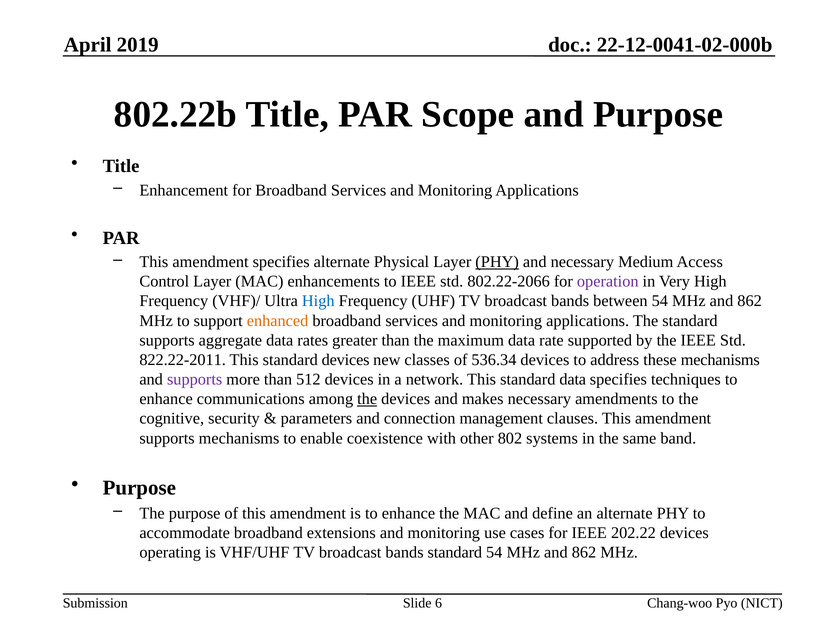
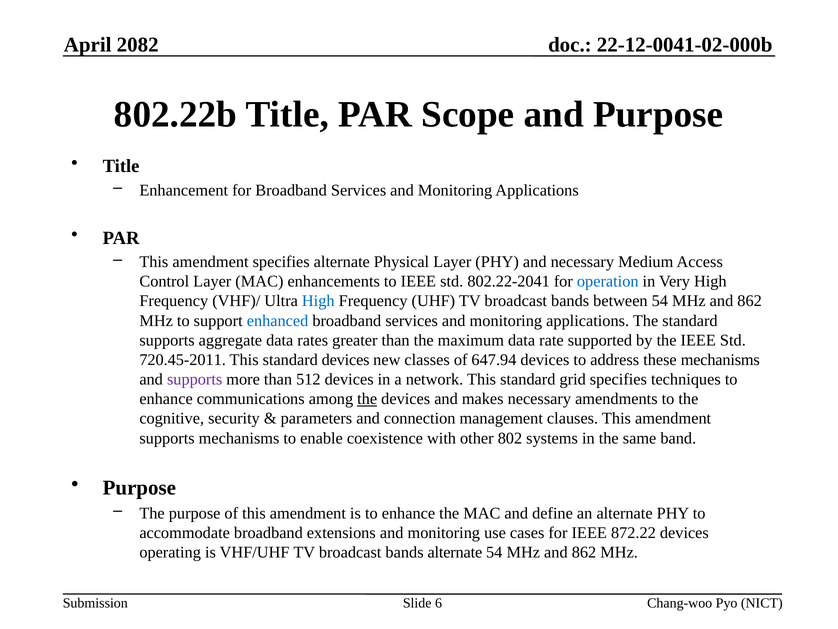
2019: 2019 -> 2082
PHY at (497, 262) underline: present -> none
802.22-2066: 802.22-2066 -> 802.22-2041
operation colour: purple -> blue
enhanced colour: orange -> blue
822.22-2011: 822.22-2011 -> 720.45-2011
536.34: 536.34 -> 647.94
standard data: data -> grid
202.22: 202.22 -> 872.22
bands standard: standard -> alternate
